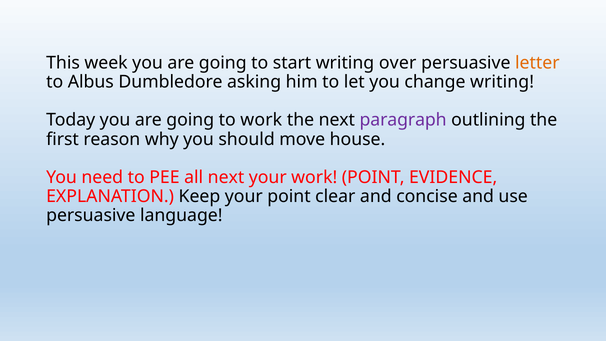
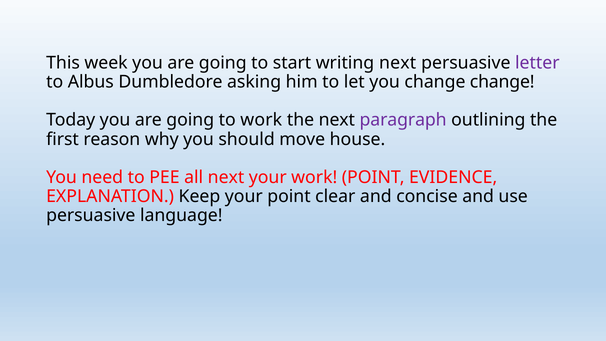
writing over: over -> next
letter colour: orange -> purple
change writing: writing -> change
